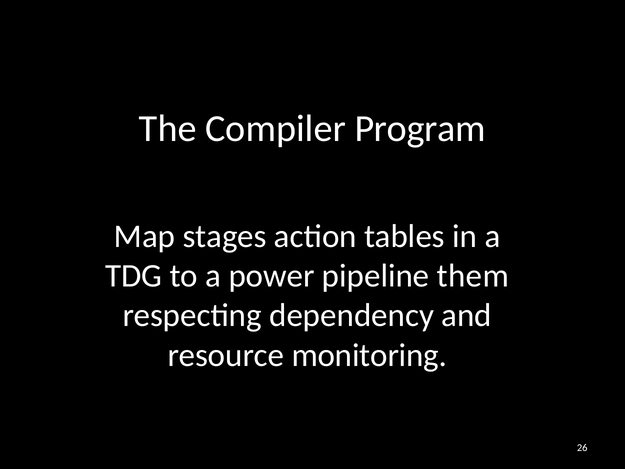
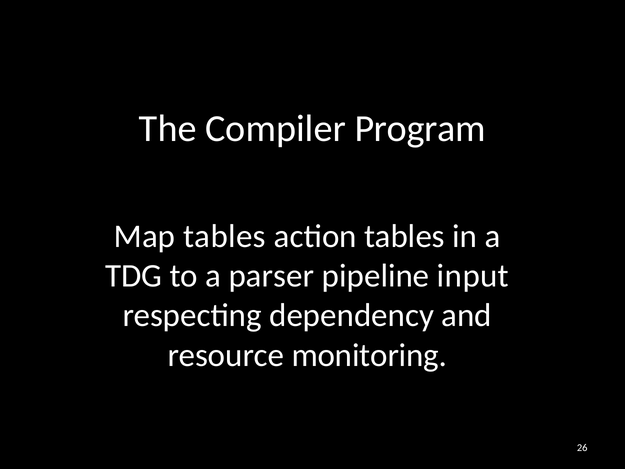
Map stages: stages -> tables
power: power -> parser
them: them -> input
